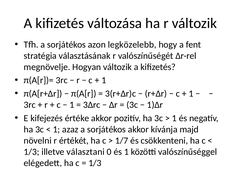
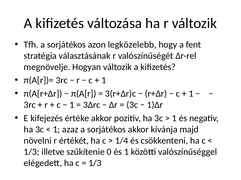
1/7: 1/7 -> 1/4
választani: választani -> szűkítenie
